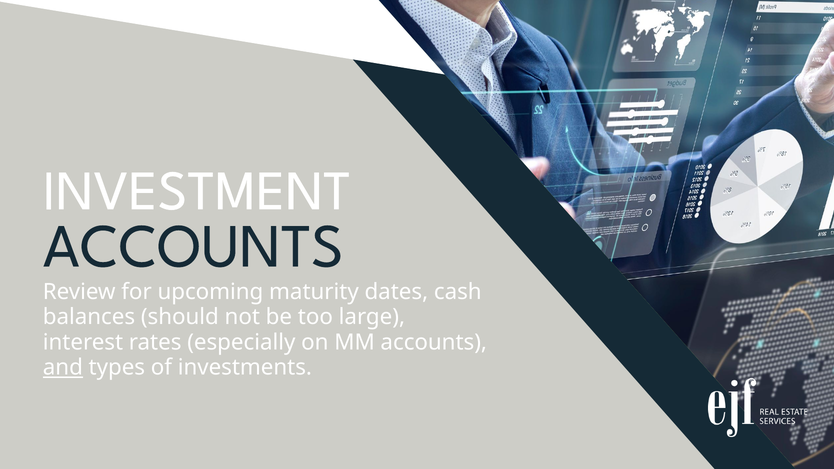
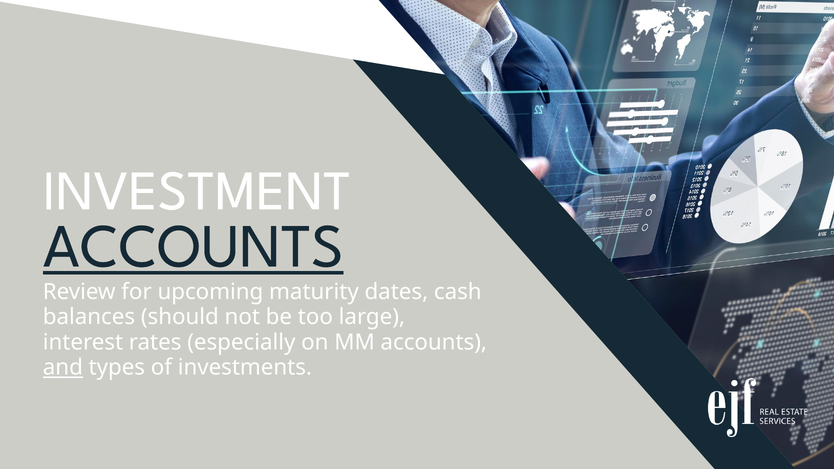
ACCOUNTS at (193, 246) underline: none -> present
